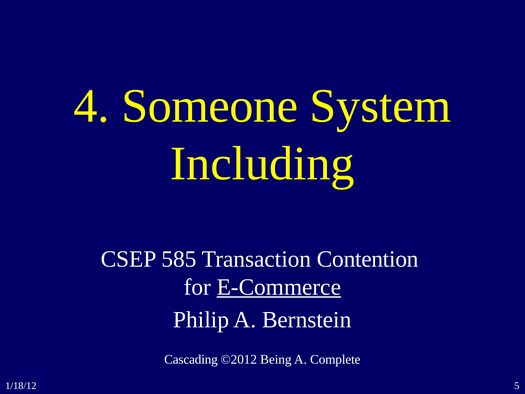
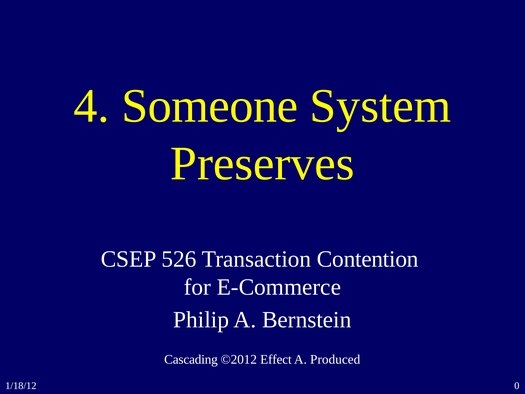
Including: Including -> Preserves
585: 585 -> 526
E-Commerce underline: present -> none
Being: Being -> Effect
Complete: Complete -> Produced
5: 5 -> 0
